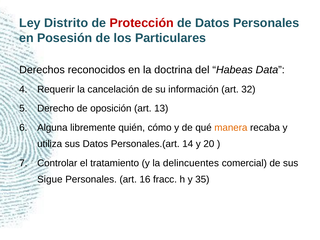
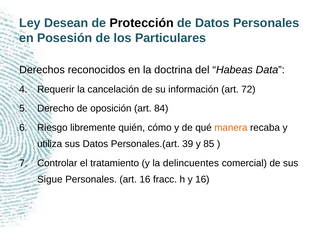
Distrito: Distrito -> Desean
Protección colour: red -> black
32: 32 -> 72
13: 13 -> 84
Alguna: Alguna -> Riesgo
14: 14 -> 39
20: 20 -> 85
y 35: 35 -> 16
